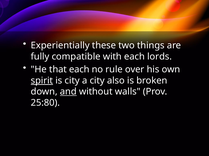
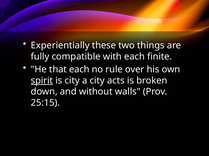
lords: lords -> finite
also: also -> acts
and underline: present -> none
25:80: 25:80 -> 25:15
